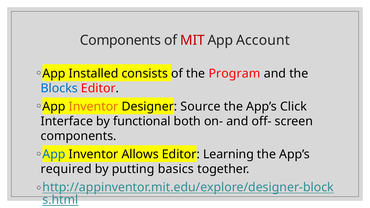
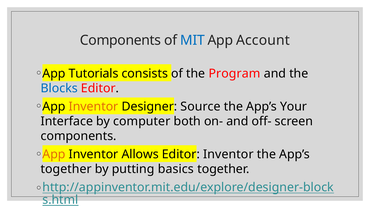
MIT colour: red -> blue
Installed: Installed -> Tutorials
Click: Click -> Your
functional: functional -> computer
App at (54, 154) colour: blue -> orange
Editor Learning: Learning -> Inventor
required at (66, 169): required -> together
